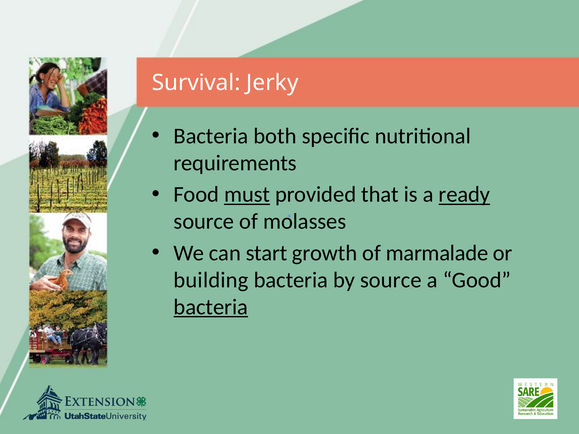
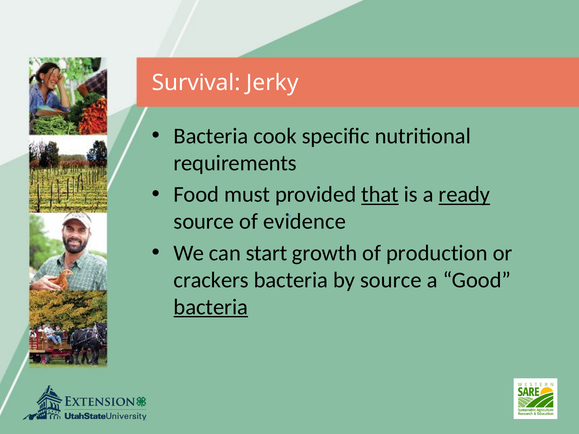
both: both -> cook
must underline: present -> none
that underline: none -> present
molasses: molasses -> evidence
marmalade: marmalade -> production
building: building -> crackers
